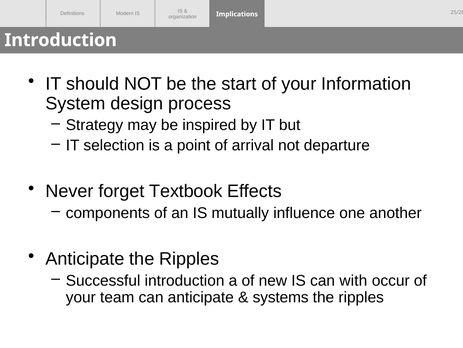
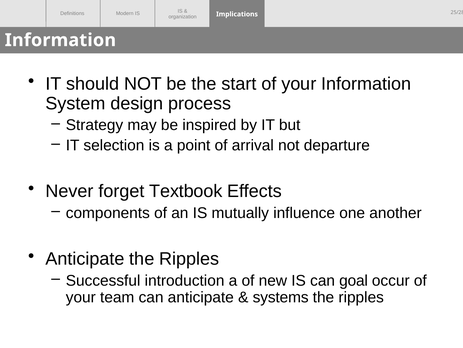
Introduction at (61, 40): Introduction -> Information
with: with -> goal
